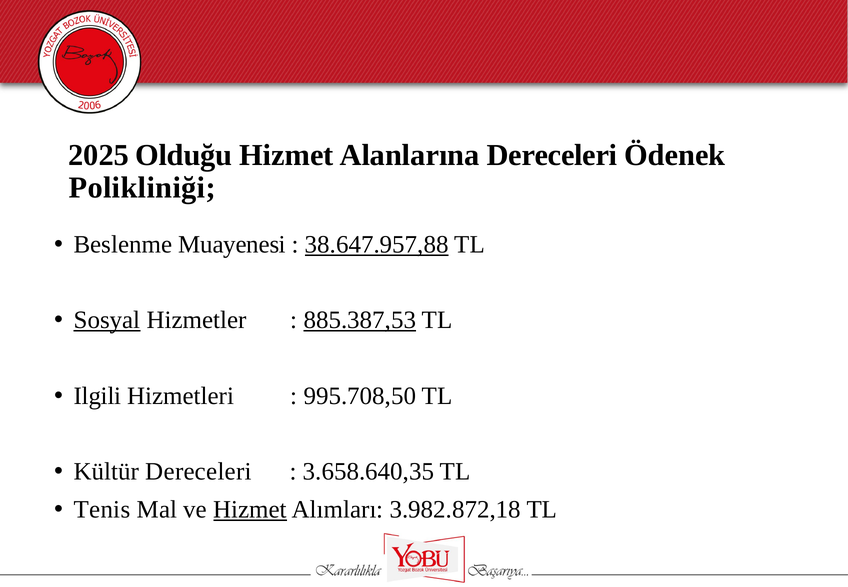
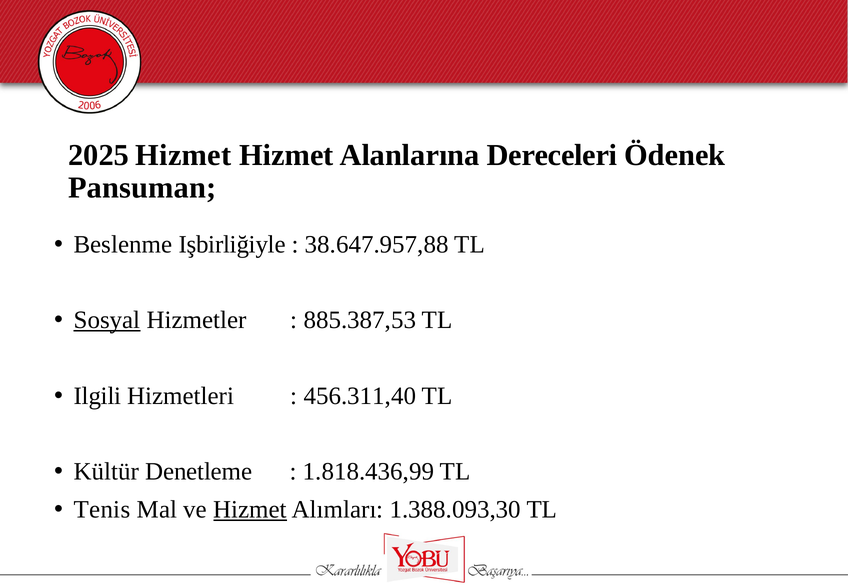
2025 Olduğu: Olduğu -> Hizmet
Polikliniği: Polikliniği -> Pansuman
Muayenesi: Muayenesi -> Işbirliğiyle
38.647.957,88 underline: present -> none
885.387,53 underline: present -> none
995.708,50: 995.708,50 -> 456.311,40
Kültür Dereceleri: Dereceleri -> Denetleme
3.658.640,35: 3.658.640,35 -> 1.818.436,99
3.982.872,18: 3.982.872,18 -> 1.388.093,30
